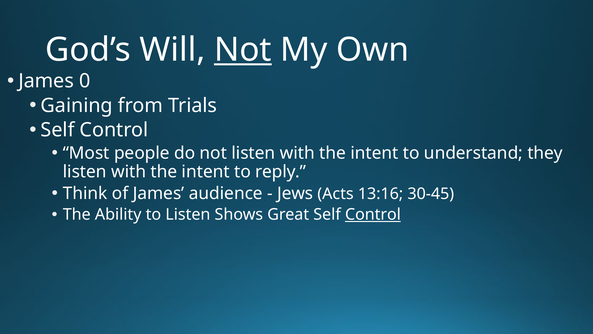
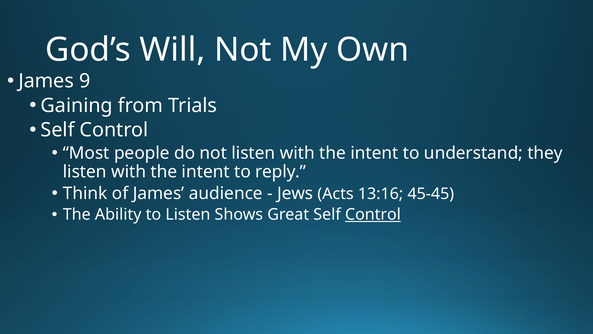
Not at (243, 50) underline: present -> none
0: 0 -> 9
30-45: 30-45 -> 45-45
